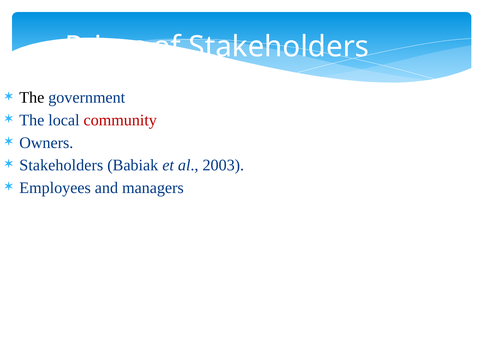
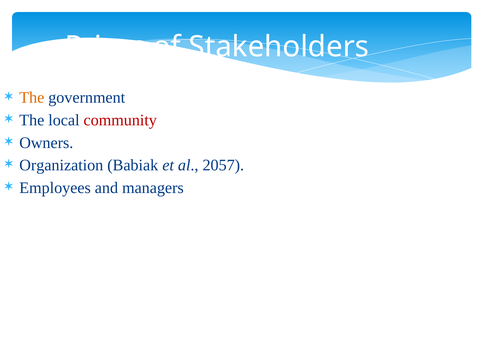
The at (32, 98) colour: black -> orange
Stakeholders at (61, 165): Stakeholders -> Organization
2003: 2003 -> 2057
